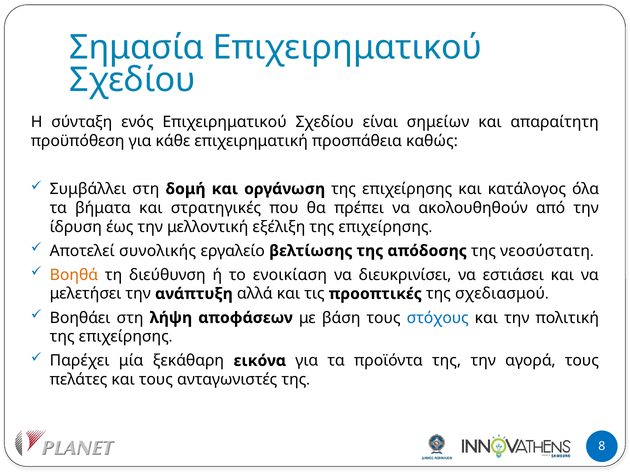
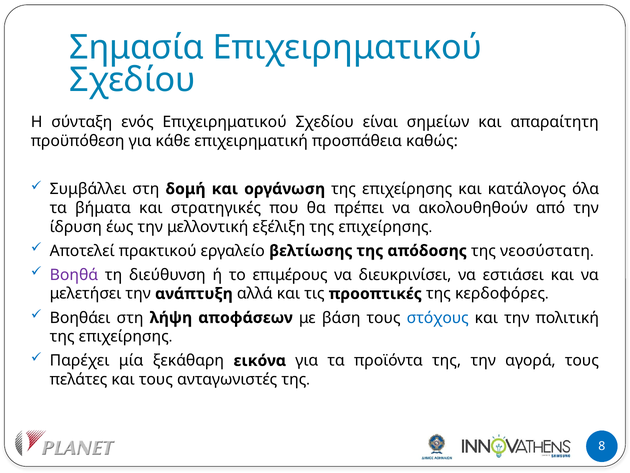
συνολικής: συνολικής -> πρακτικού
Βοηθά colour: orange -> purple
ενοικίαση: ενοικίαση -> επιμέρους
σχεδιασμού: σχεδιασμού -> κερδοφόρες
